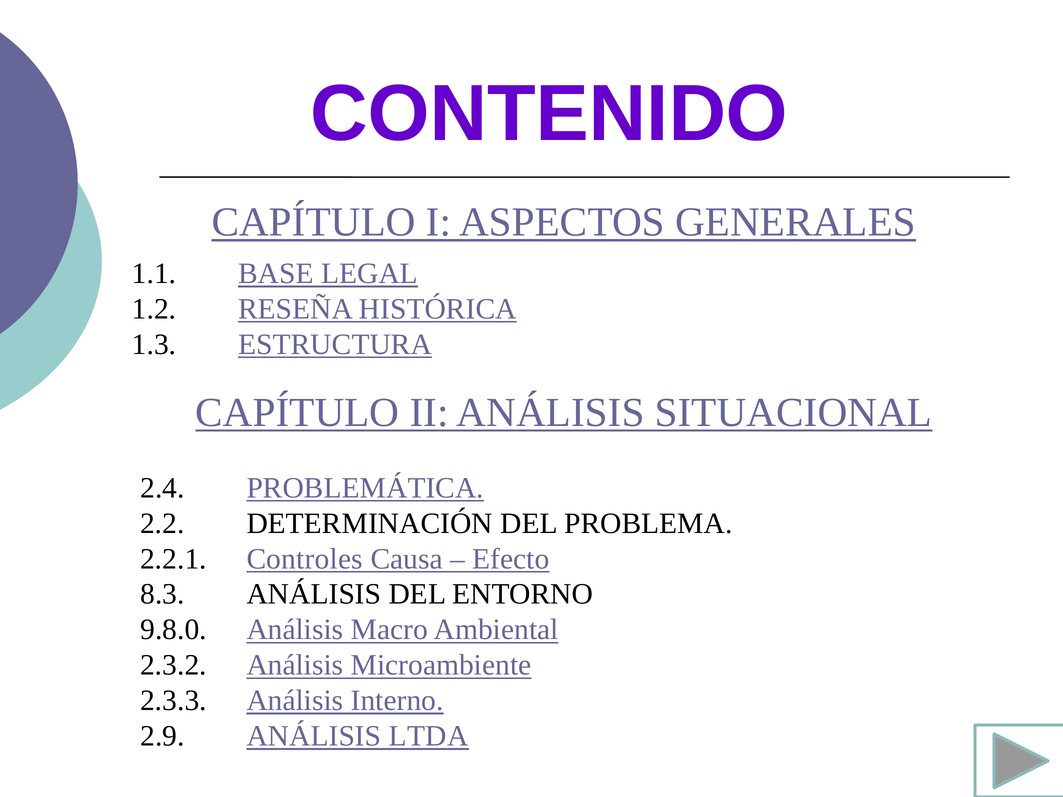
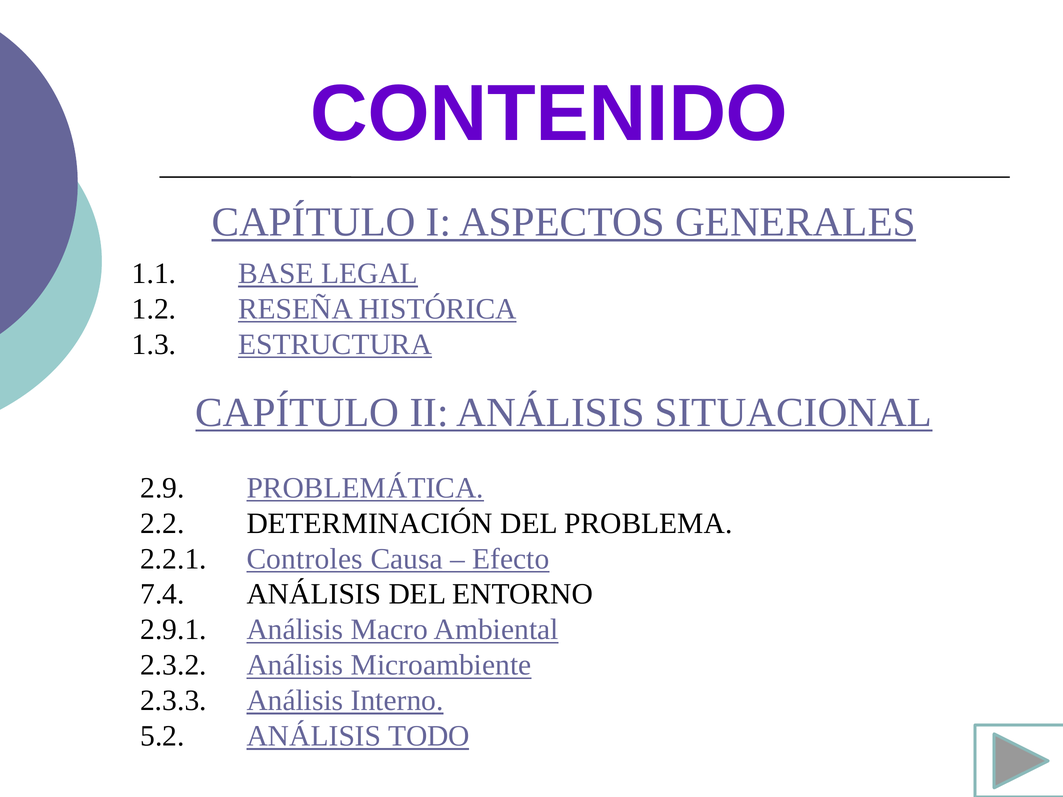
2.4: 2.4 -> 2.9
8.3: 8.3 -> 7.4
9.8.0: 9.8.0 -> 2.9.1
2.9: 2.9 -> 5.2
LTDA: LTDA -> TODO
